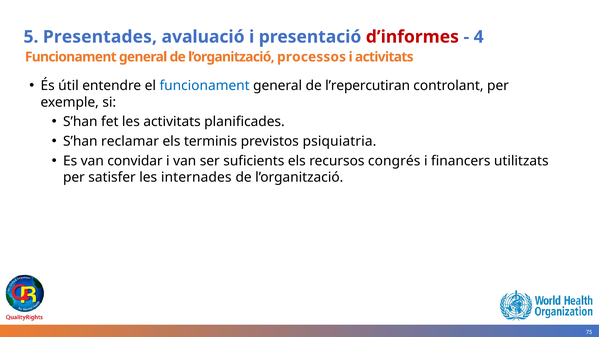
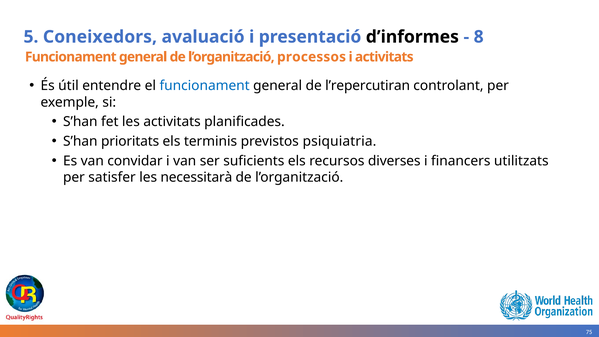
Presentades: Presentades -> Coneixedors
d’informes colour: red -> black
4: 4 -> 8
reclamar: reclamar -> prioritats
congrés: congrés -> diverses
internades: internades -> necessitarà
